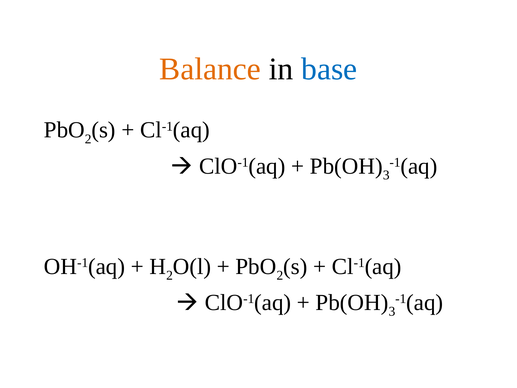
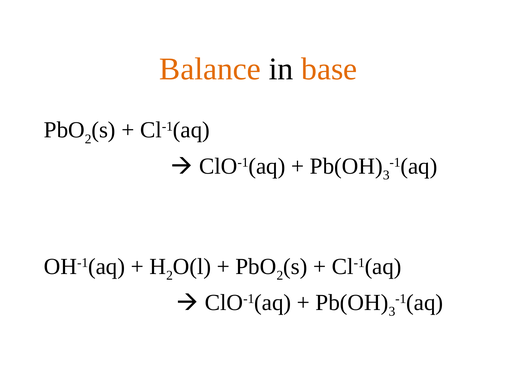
base colour: blue -> orange
